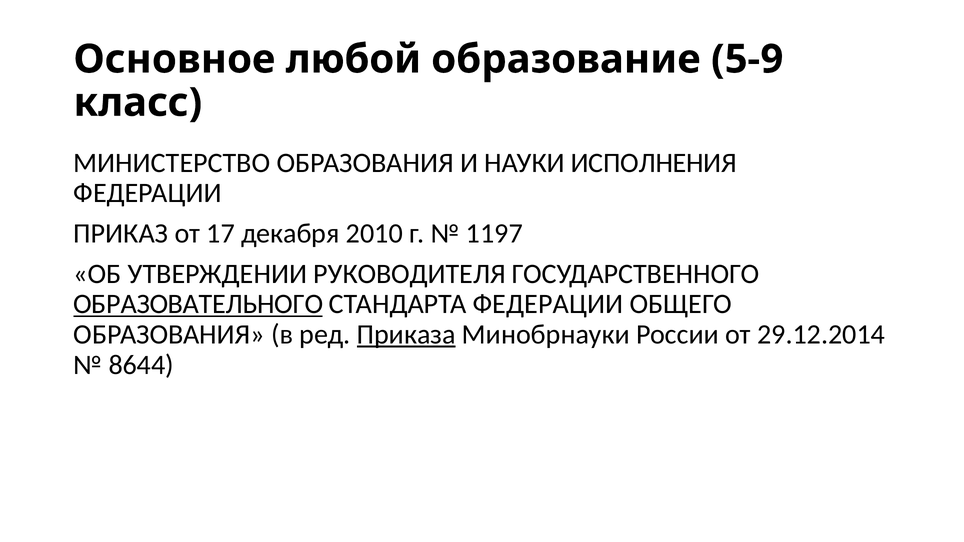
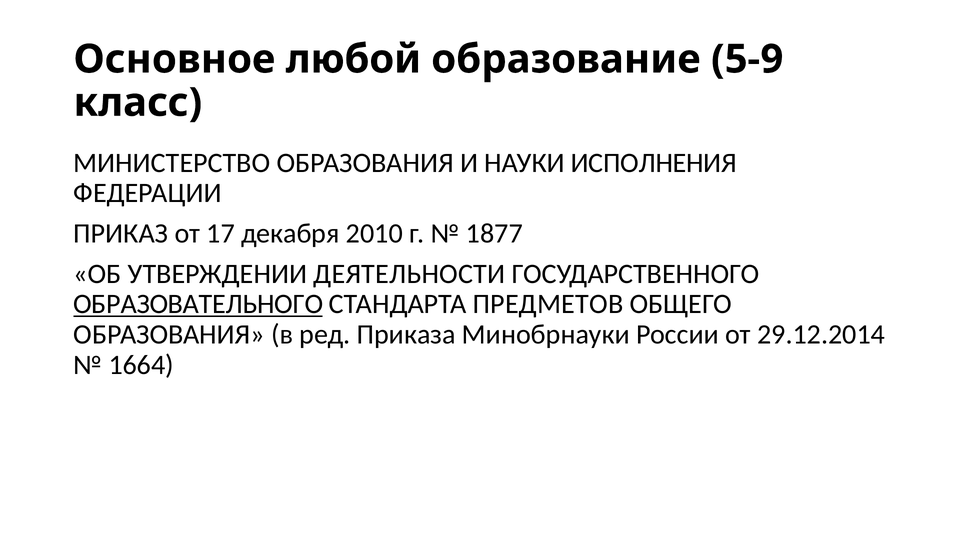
1197: 1197 -> 1877
РУКОВОДИТЕЛЯ: РУКОВОДИТЕЛЯ -> ДЕЯТЕЛЬНОСТИ
СТАНДАРТА ФЕДЕРАЦИИ: ФЕДЕРАЦИИ -> ПРЕДМЕТОВ
Приказа underline: present -> none
8644: 8644 -> 1664
